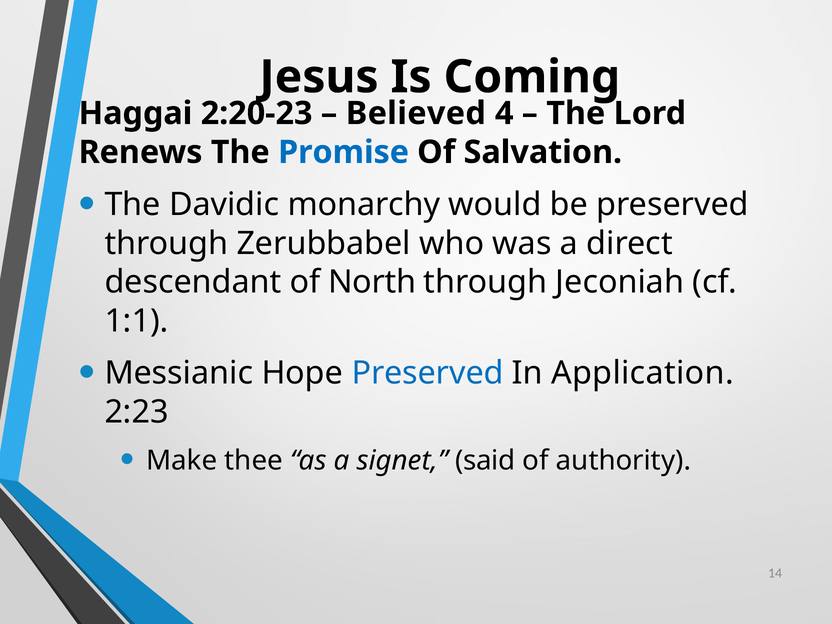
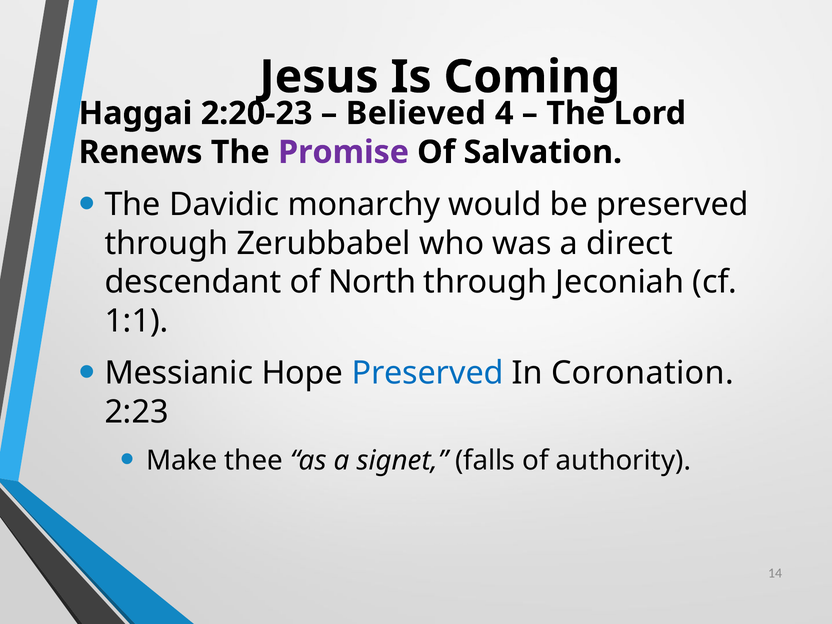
Promise colour: blue -> purple
Application: Application -> Coronation
said: said -> falls
